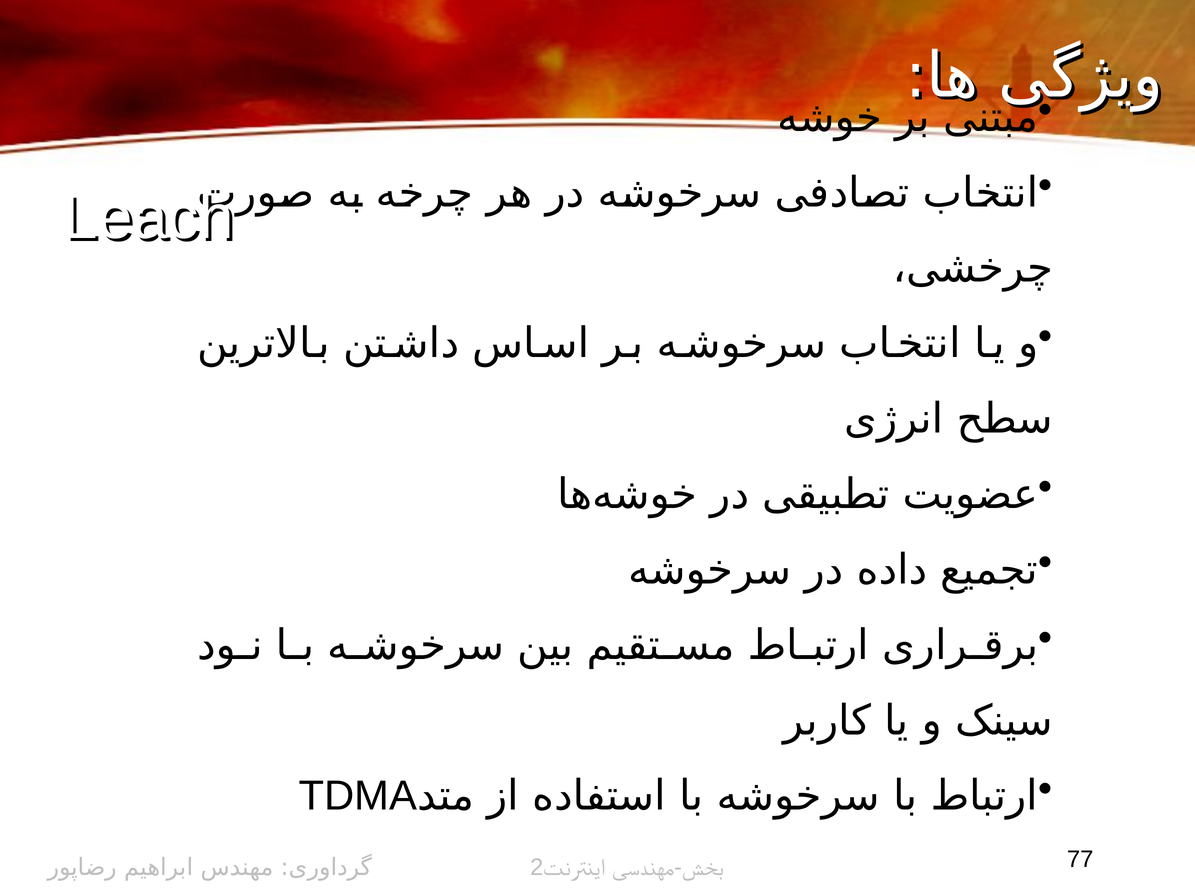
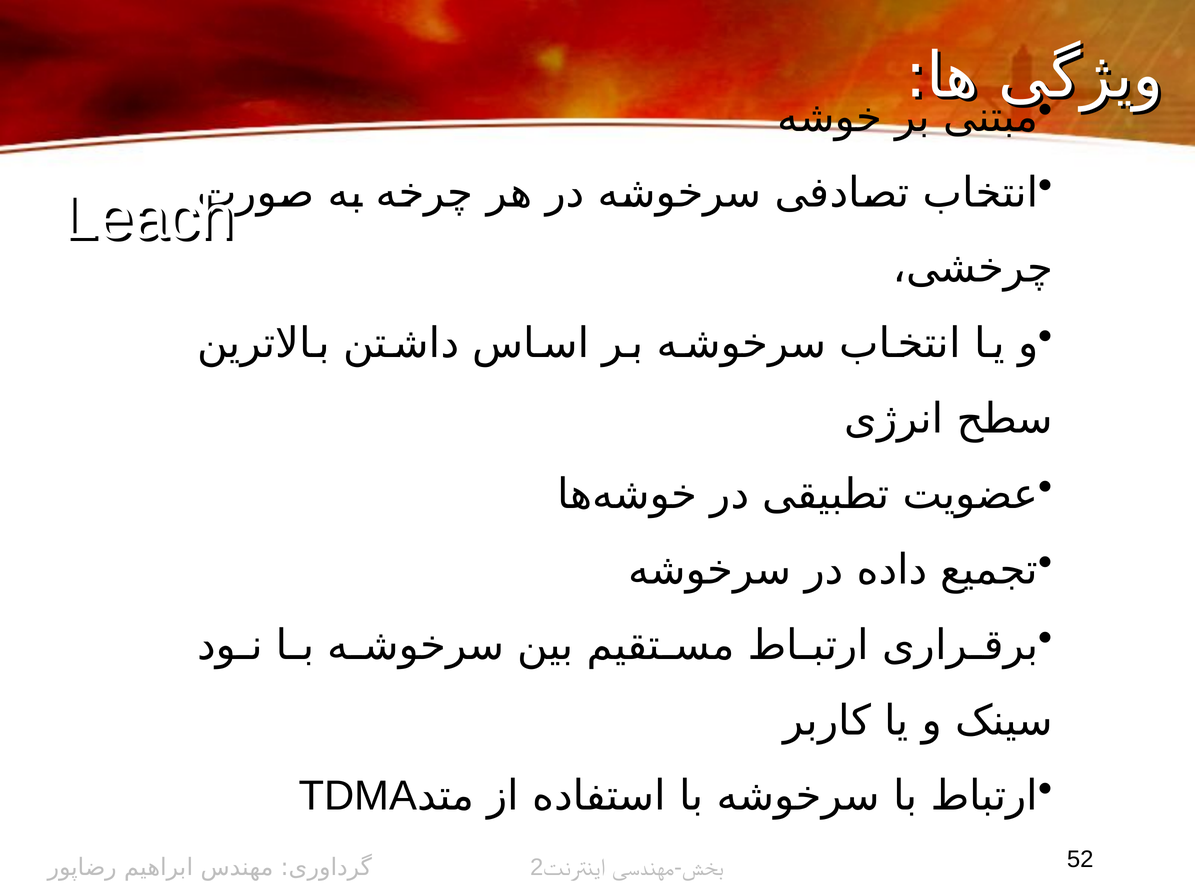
77: 77 -> 52
